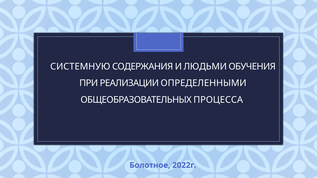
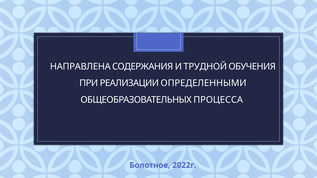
СИСТЕМНУЮ: СИСТЕМНУЮ -> НАПРАВЛЕНА
ЛЮДЬМИ: ЛЮДЬМИ -> ТРУДНОЙ
